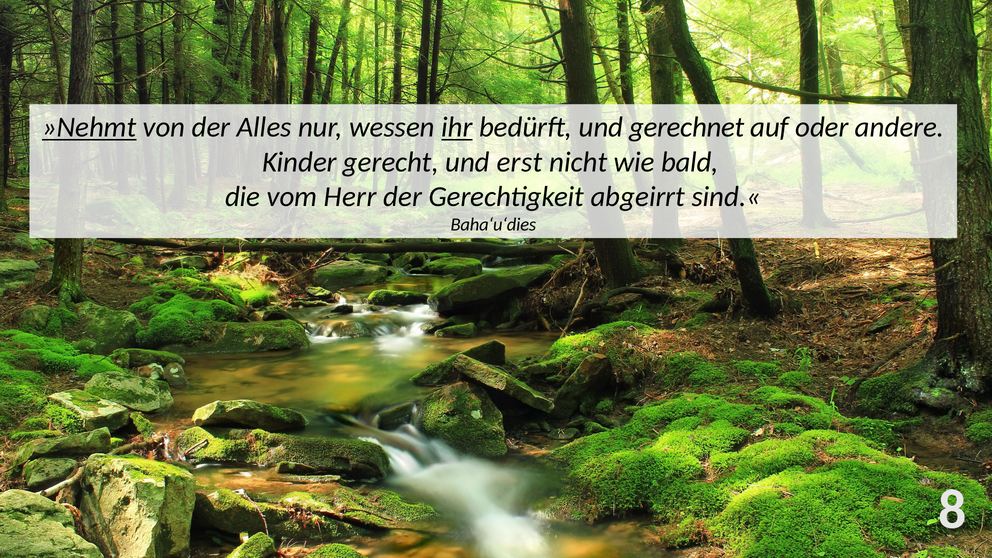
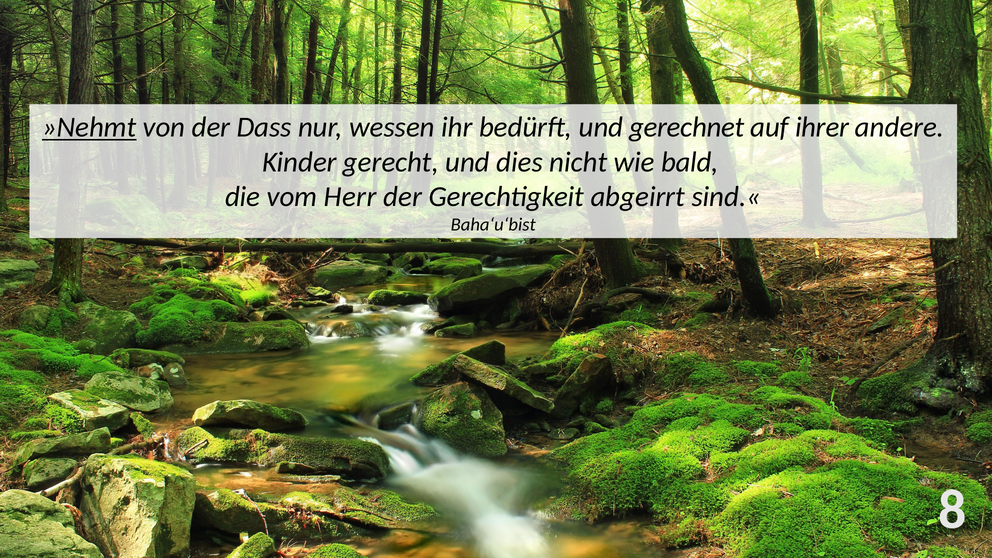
Alles: Alles -> Dass
ihr underline: present -> none
oder: oder -> ihrer
erst: erst -> dies
Baha‘u‘dies: Baha‘u‘dies -> Baha‘u‘bist
